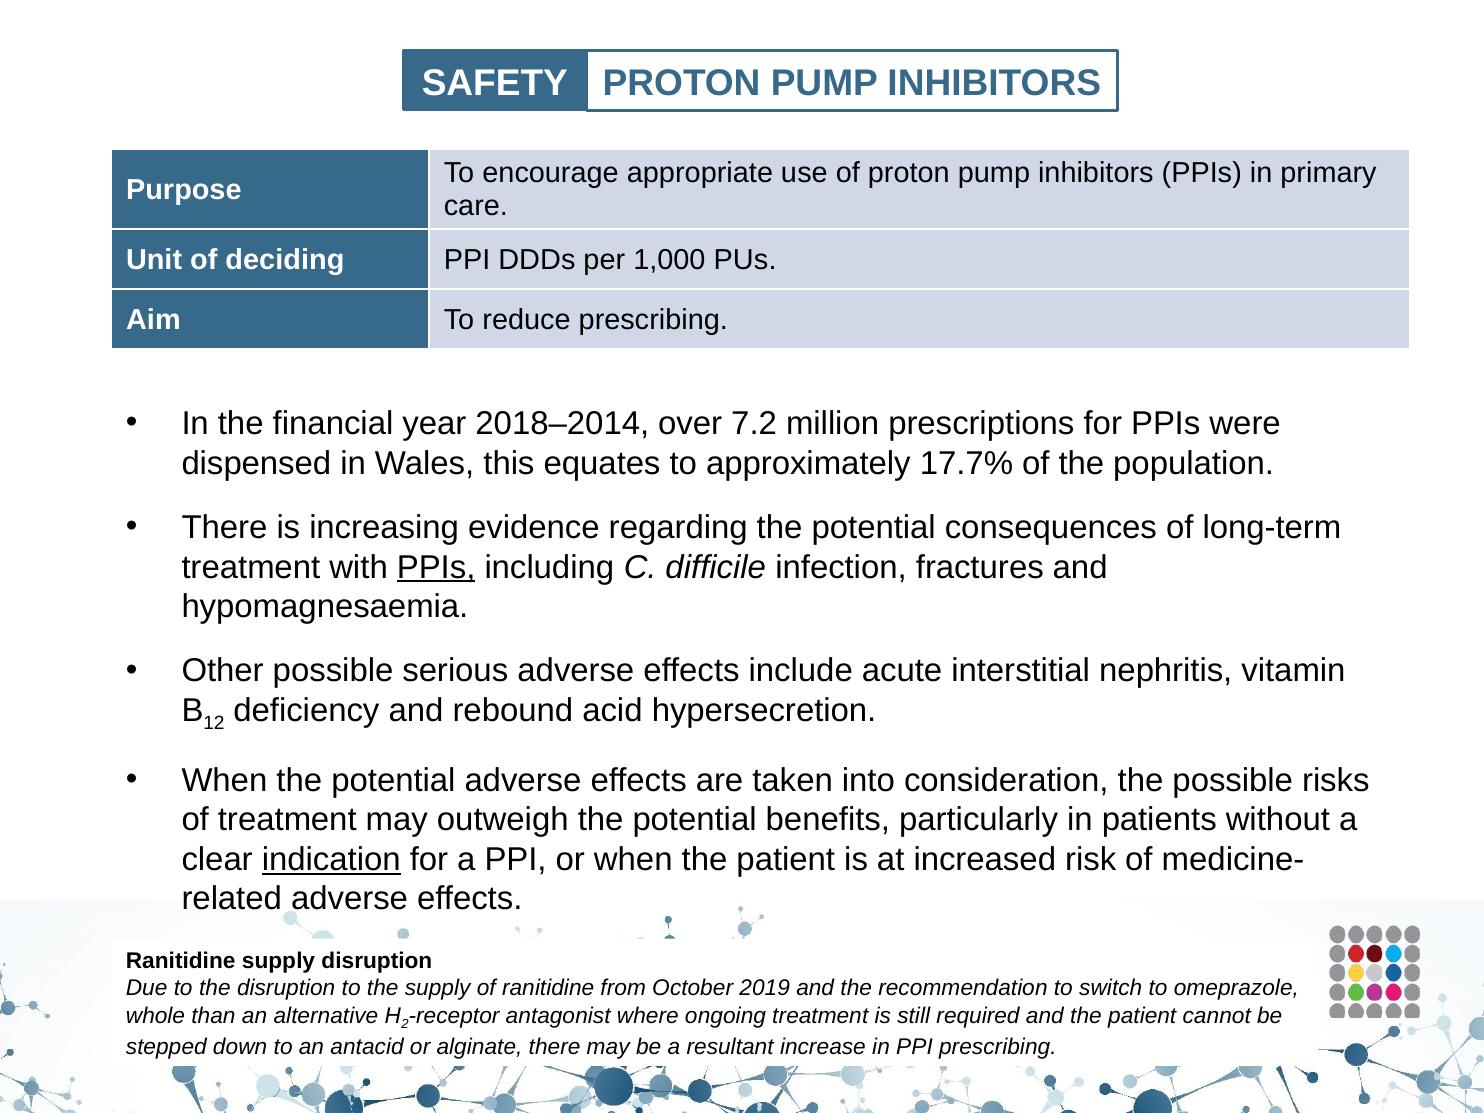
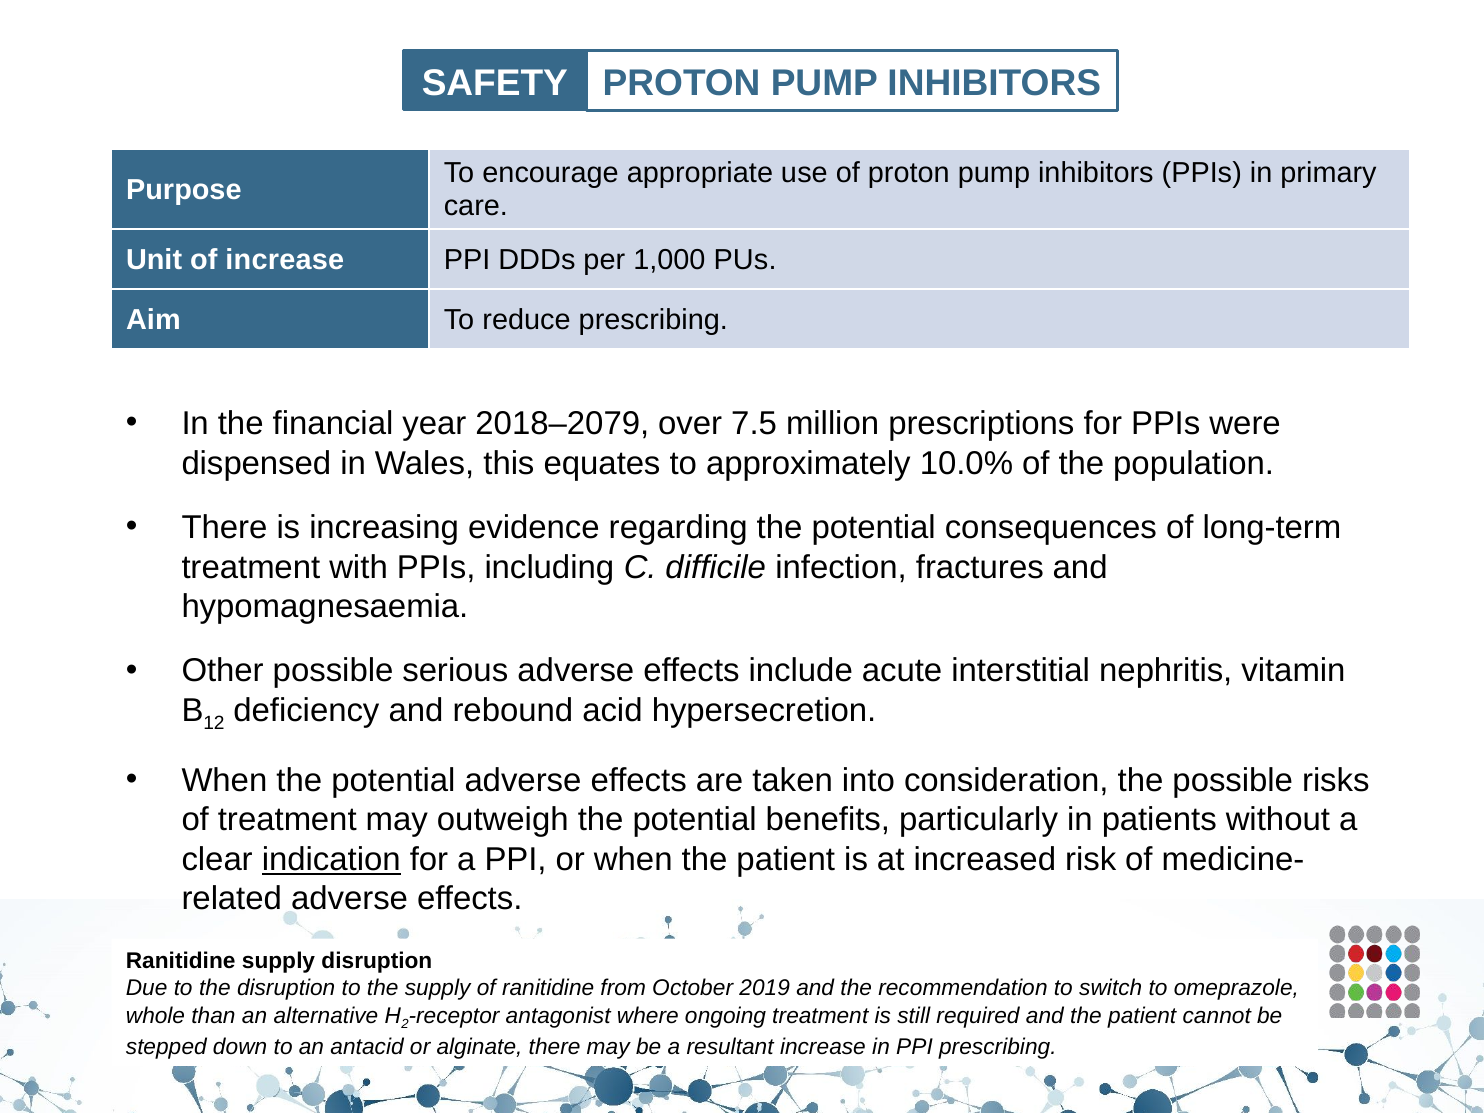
of deciding: deciding -> increase
2018–2014: 2018–2014 -> 2018–2079
7.2: 7.2 -> 7.5
17.7%: 17.7% -> 10.0%
PPIs at (436, 567) underline: present -> none
